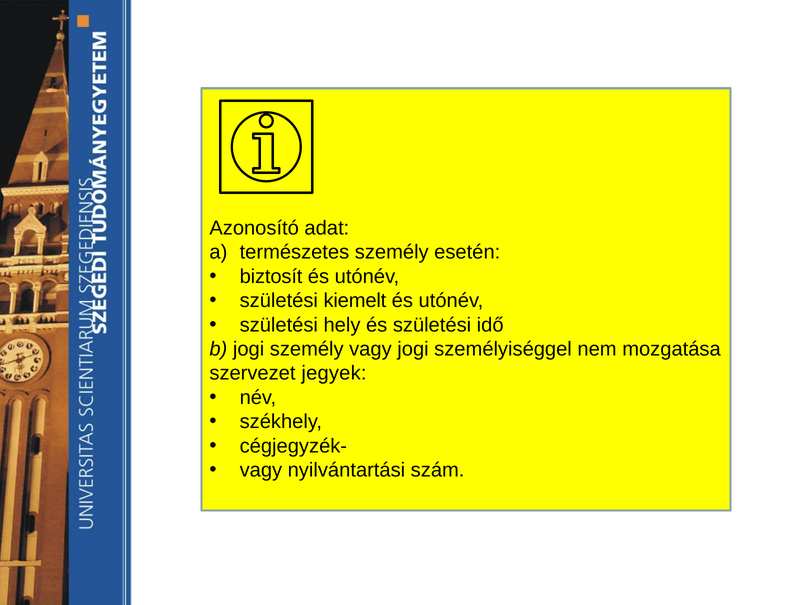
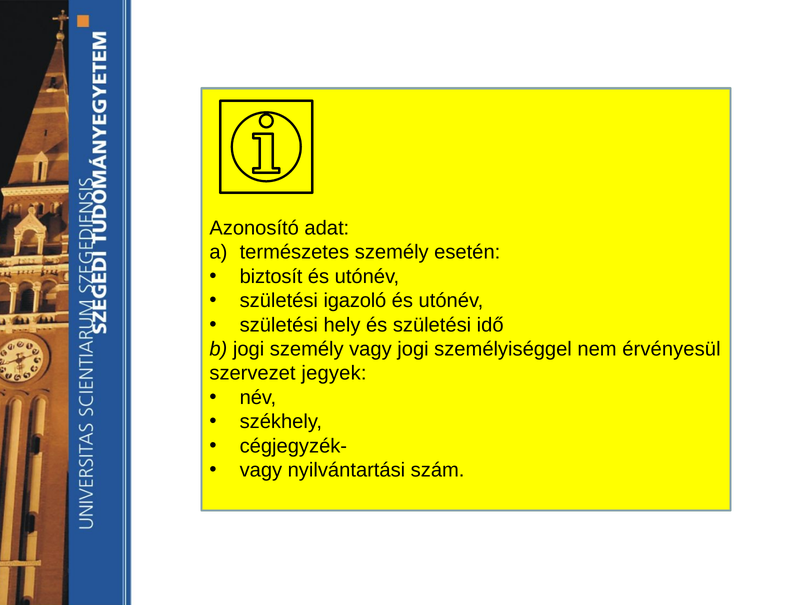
kiemelt: kiemelt -> igazoló
mozgatása: mozgatása -> érvényesül
